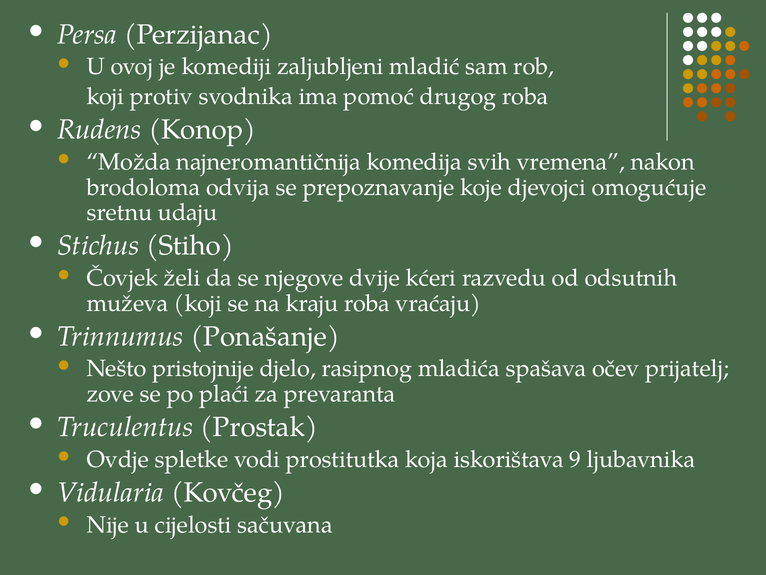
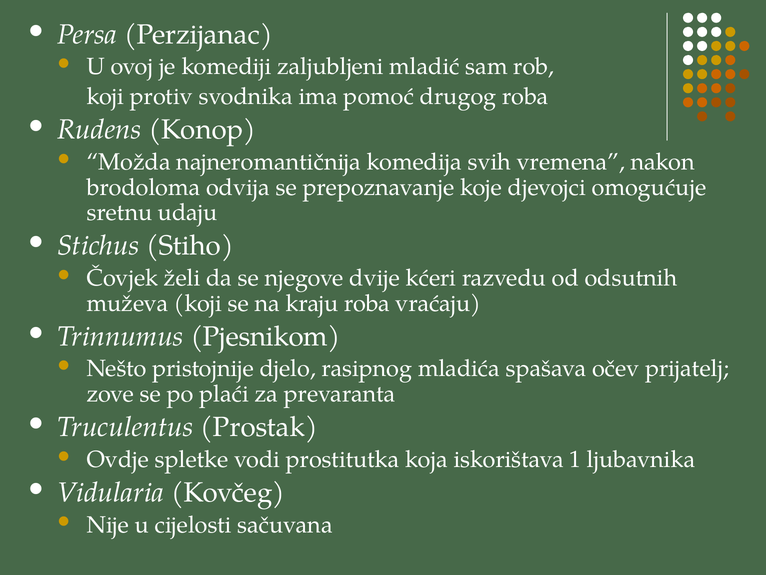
Ponašanje: Ponašanje -> Pjesnikom
9: 9 -> 1
